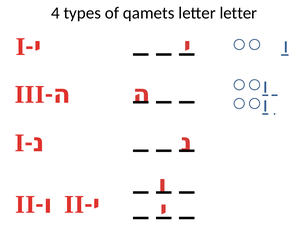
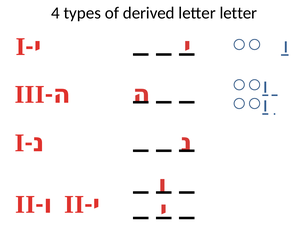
qamets: qamets -> derived
